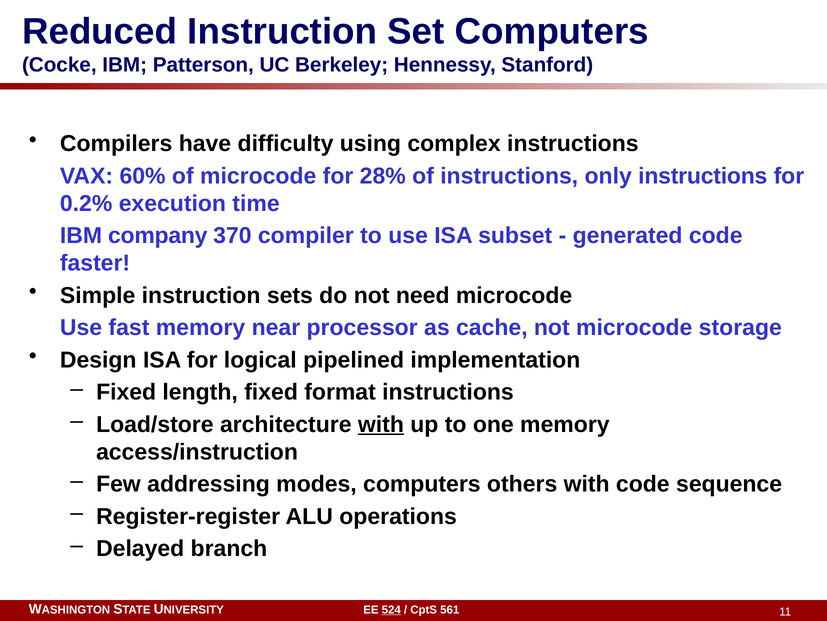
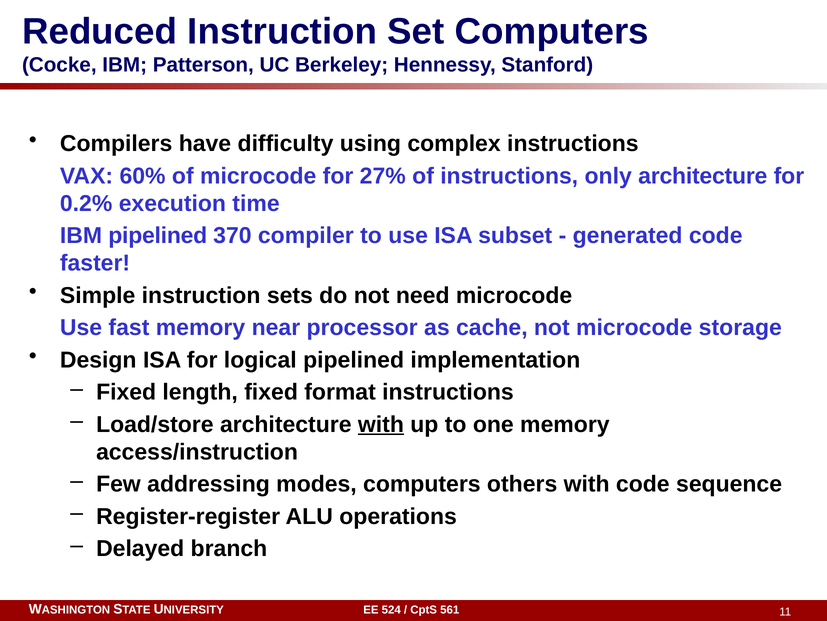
28%: 28% -> 27%
only instructions: instructions -> architecture
IBM company: company -> pipelined
524 underline: present -> none
